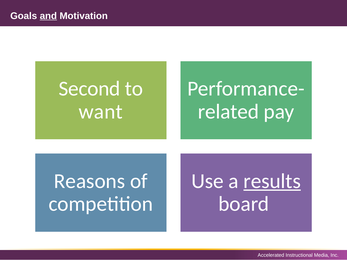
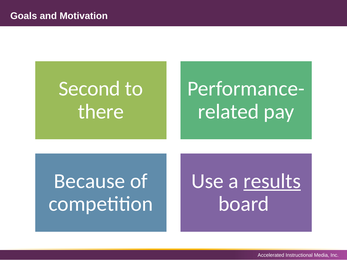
and underline: present -> none
want: want -> there
Reasons: Reasons -> Because
